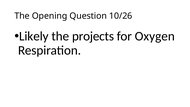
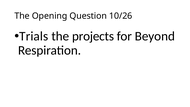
Likely: Likely -> Trials
Oxygen: Oxygen -> Beyond
